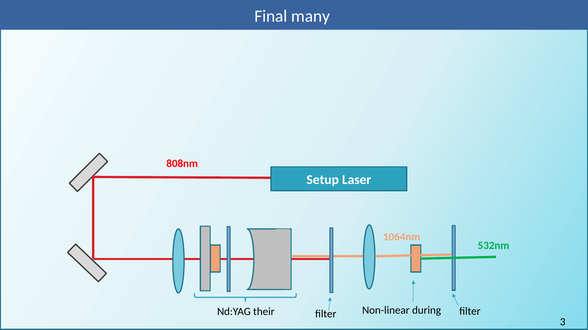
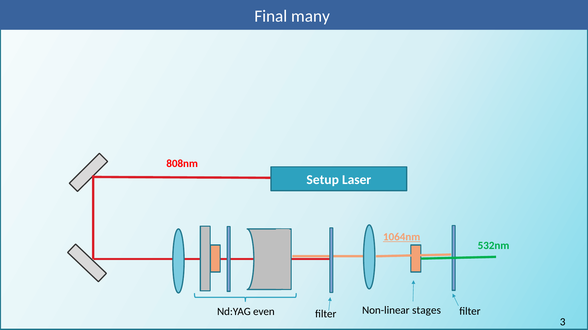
1064nm underline: none -> present
during: during -> stages
their: their -> even
